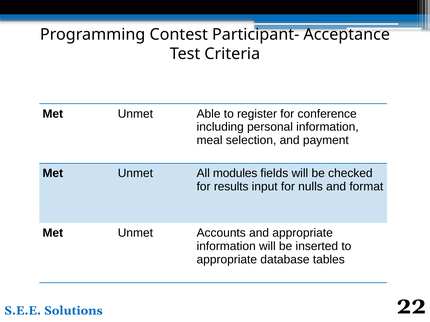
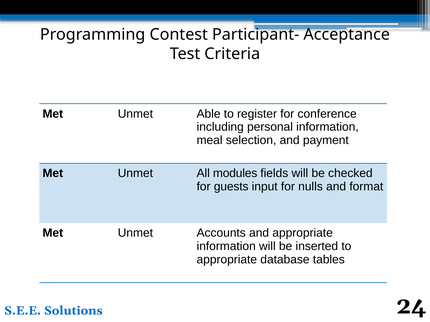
results: results -> guests
22: 22 -> 24
